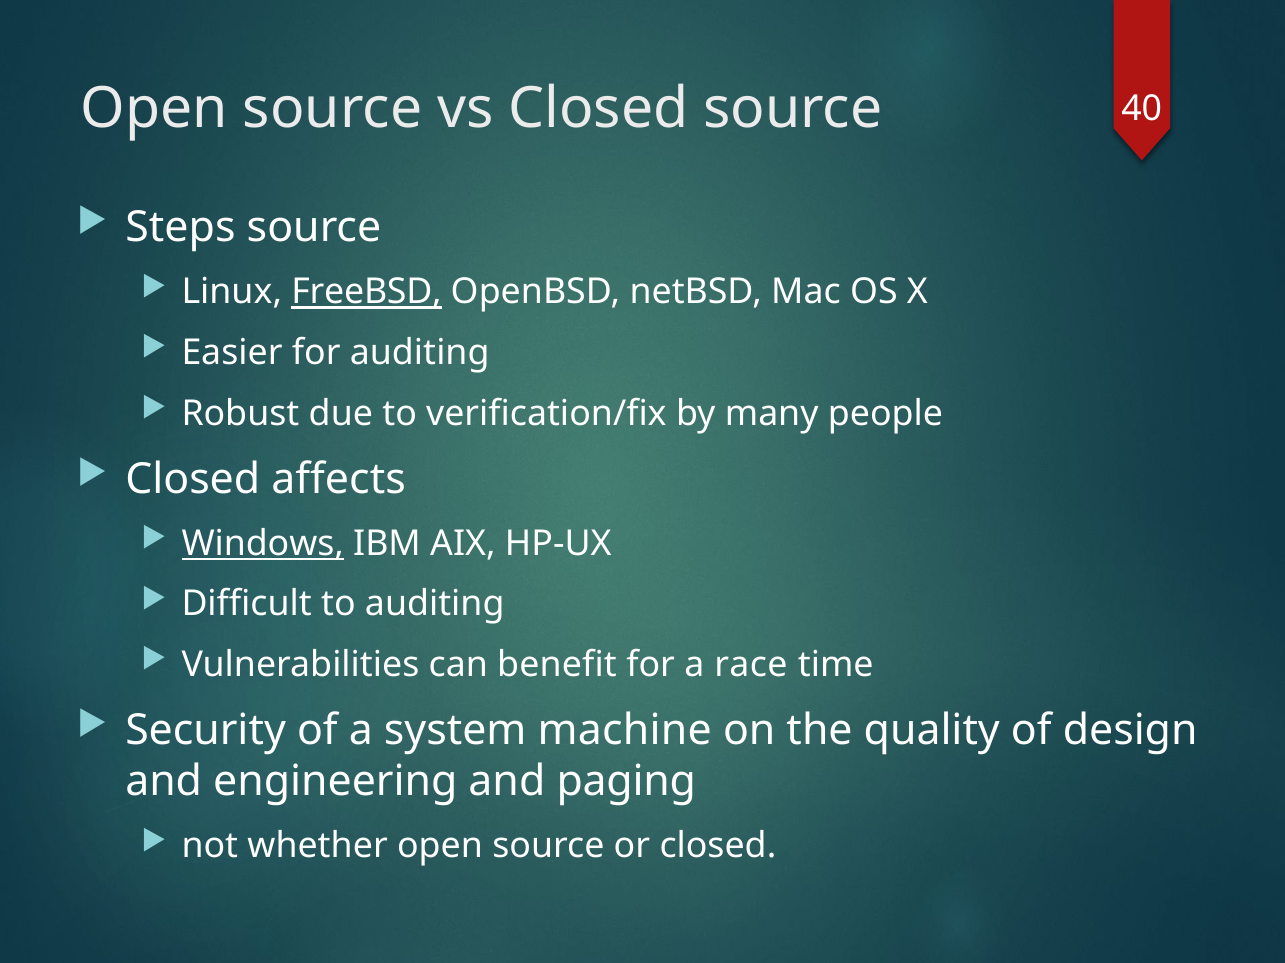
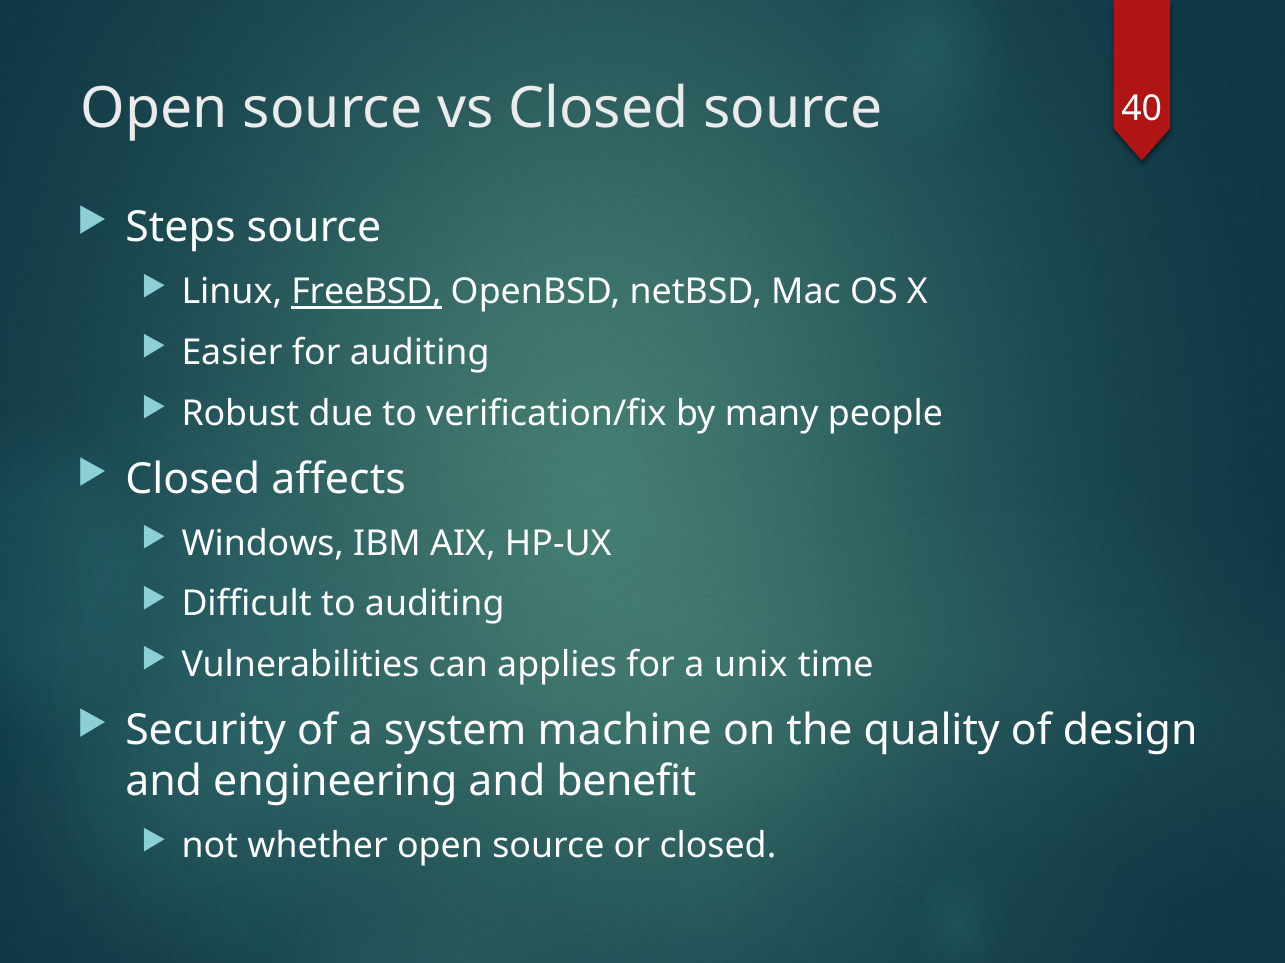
Windows underline: present -> none
benefit: benefit -> applies
race: race -> unix
paging: paging -> benefit
